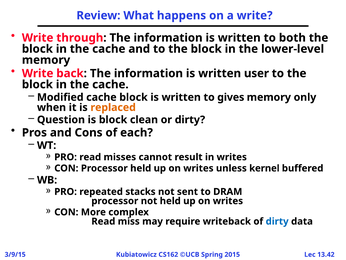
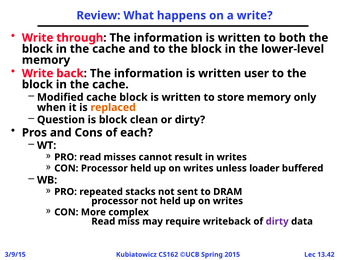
gives: gives -> store
kernel: kernel -> loader
dirty at (277, 221) colour: blue -> purple
